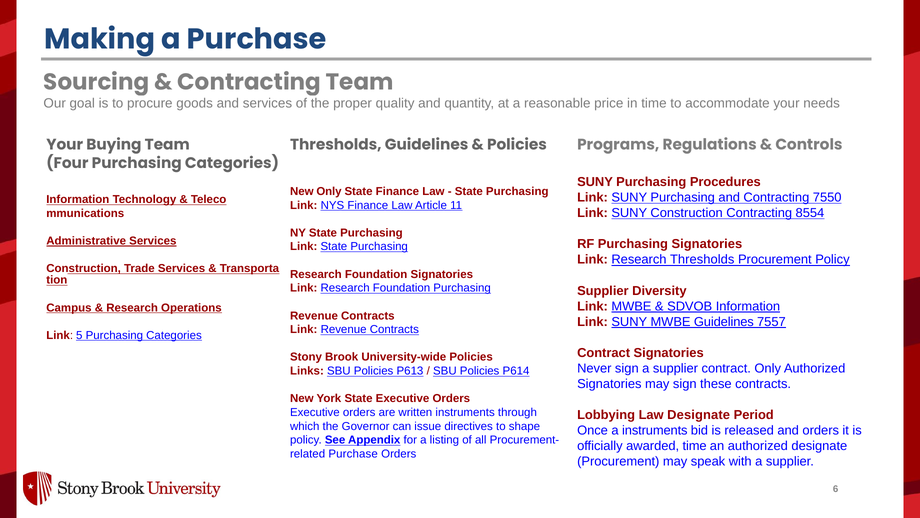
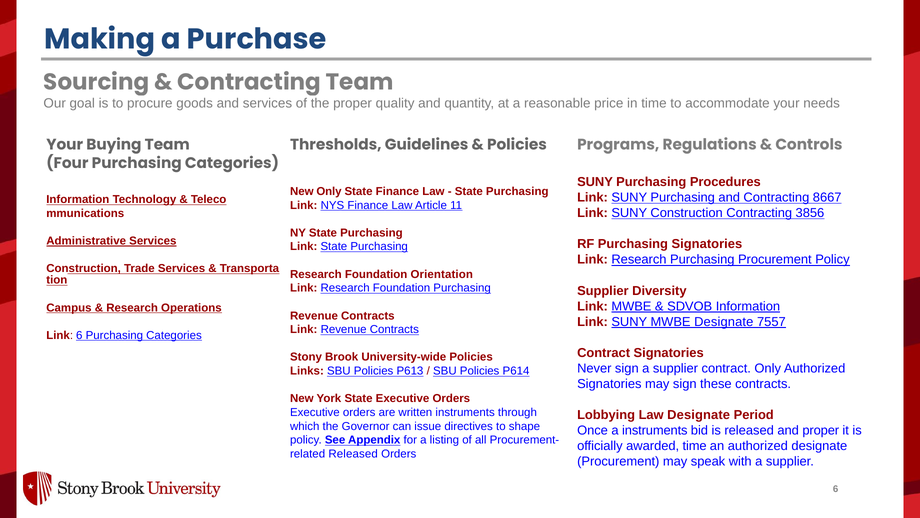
7550: 7550 -> 8667
8554: 8554 -> 3856
Research Thresholds: Thresholds -> Purchasing
Foundation Signatories: Signatories -> Orientation
MWBE Guidelines: Guidelines -> Designate
Link 5: 5 -> 6
and orders: orders -> proper
Purchase at (353, 453): Purchase -> Released
